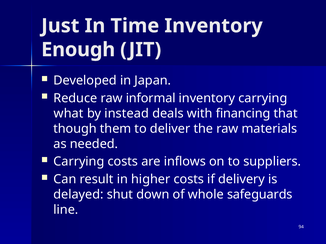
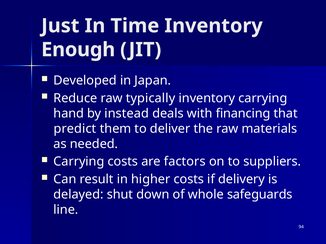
informal: informal -> typically
what: what -> hand
though: though -> predict
inflows: inflows -> factors
